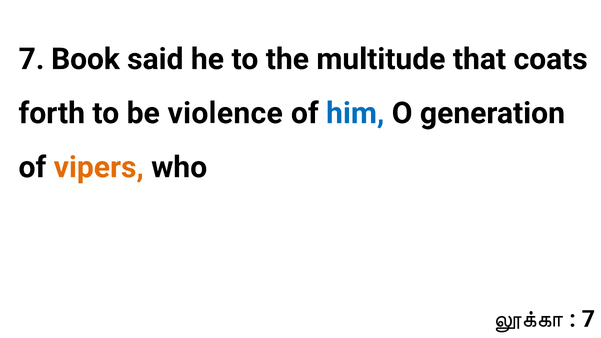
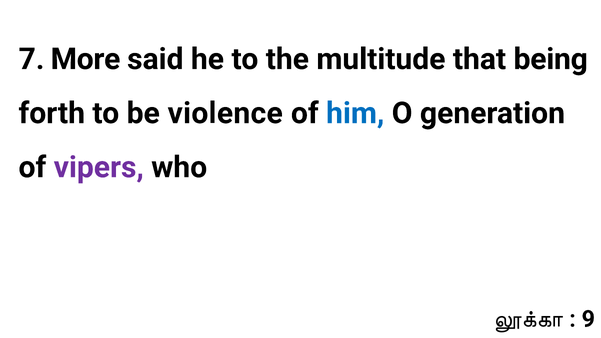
Book: Book -> More
coats: coats -> being
vipers colour: orange -> purple
7 at (588, 319): 7 -> 9
